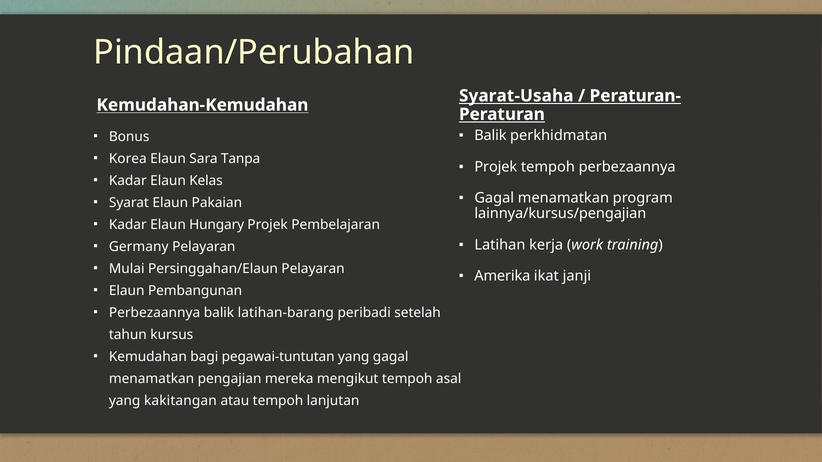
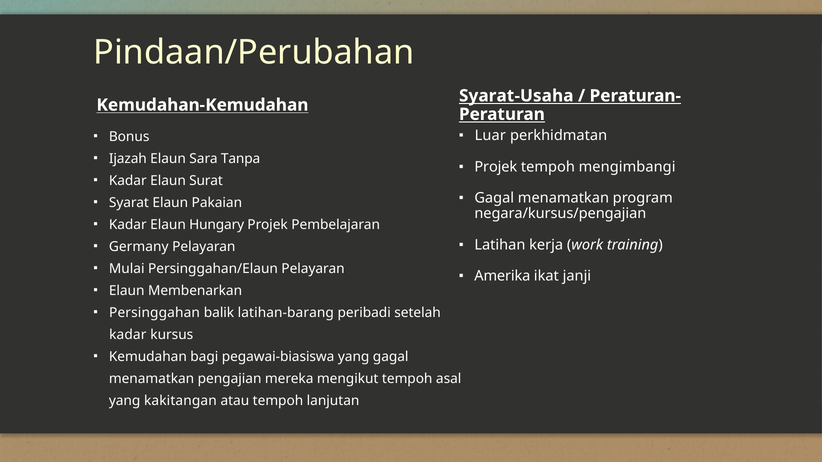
Balik at (490, 136): Balik -> Luar
Korea: Korea -> Ijazah
tempoh perbezaannya: perbezaannya -> mengimbangi
Kelas: Kelas -> Surat
lainnya/kursus/pengajian: lainnya/kursus/pengajian -> negara/kursus/pengajian
Pembangunan: Pembangunan -> Membenarkan
Perbezaannya at (155, 313): Perbezaannya -> Persinggahan
tahun at (128, 335): tahun -> kadar
pegawai-tuntutan: pegawai-tuntutan -> pegawai-biasiswa
